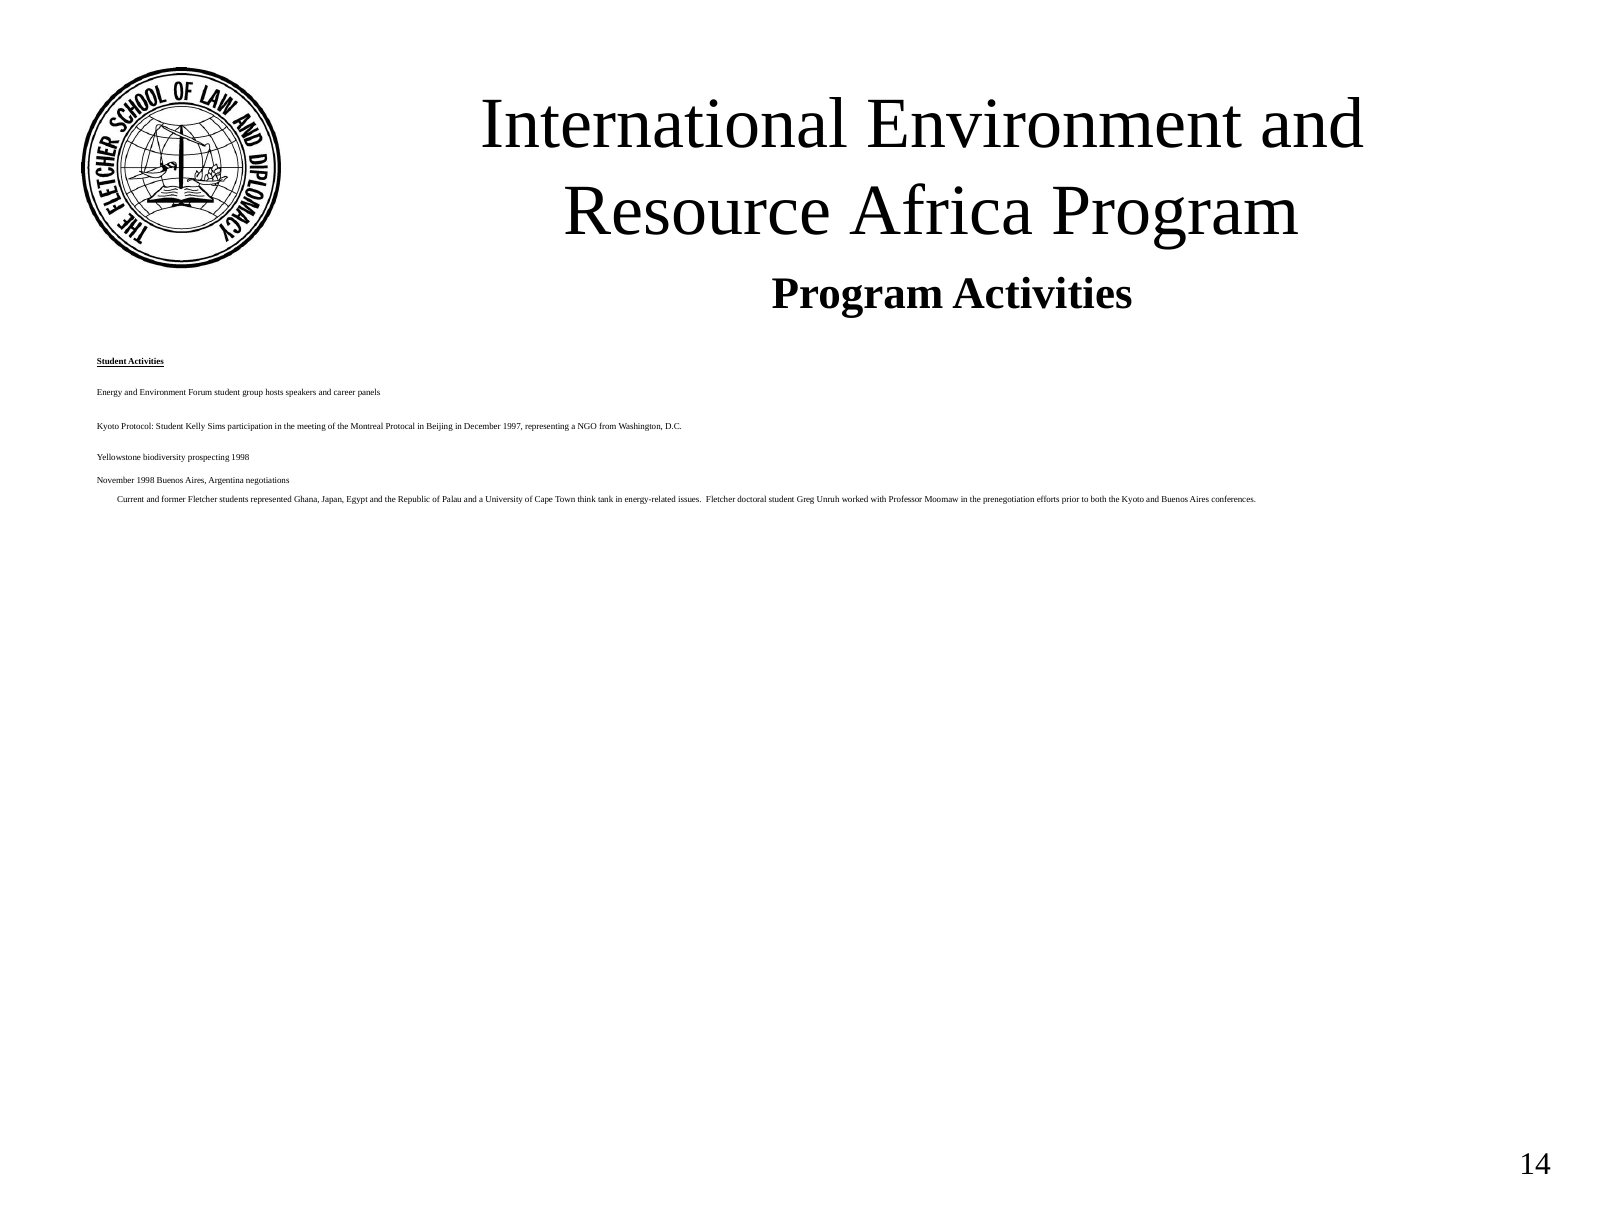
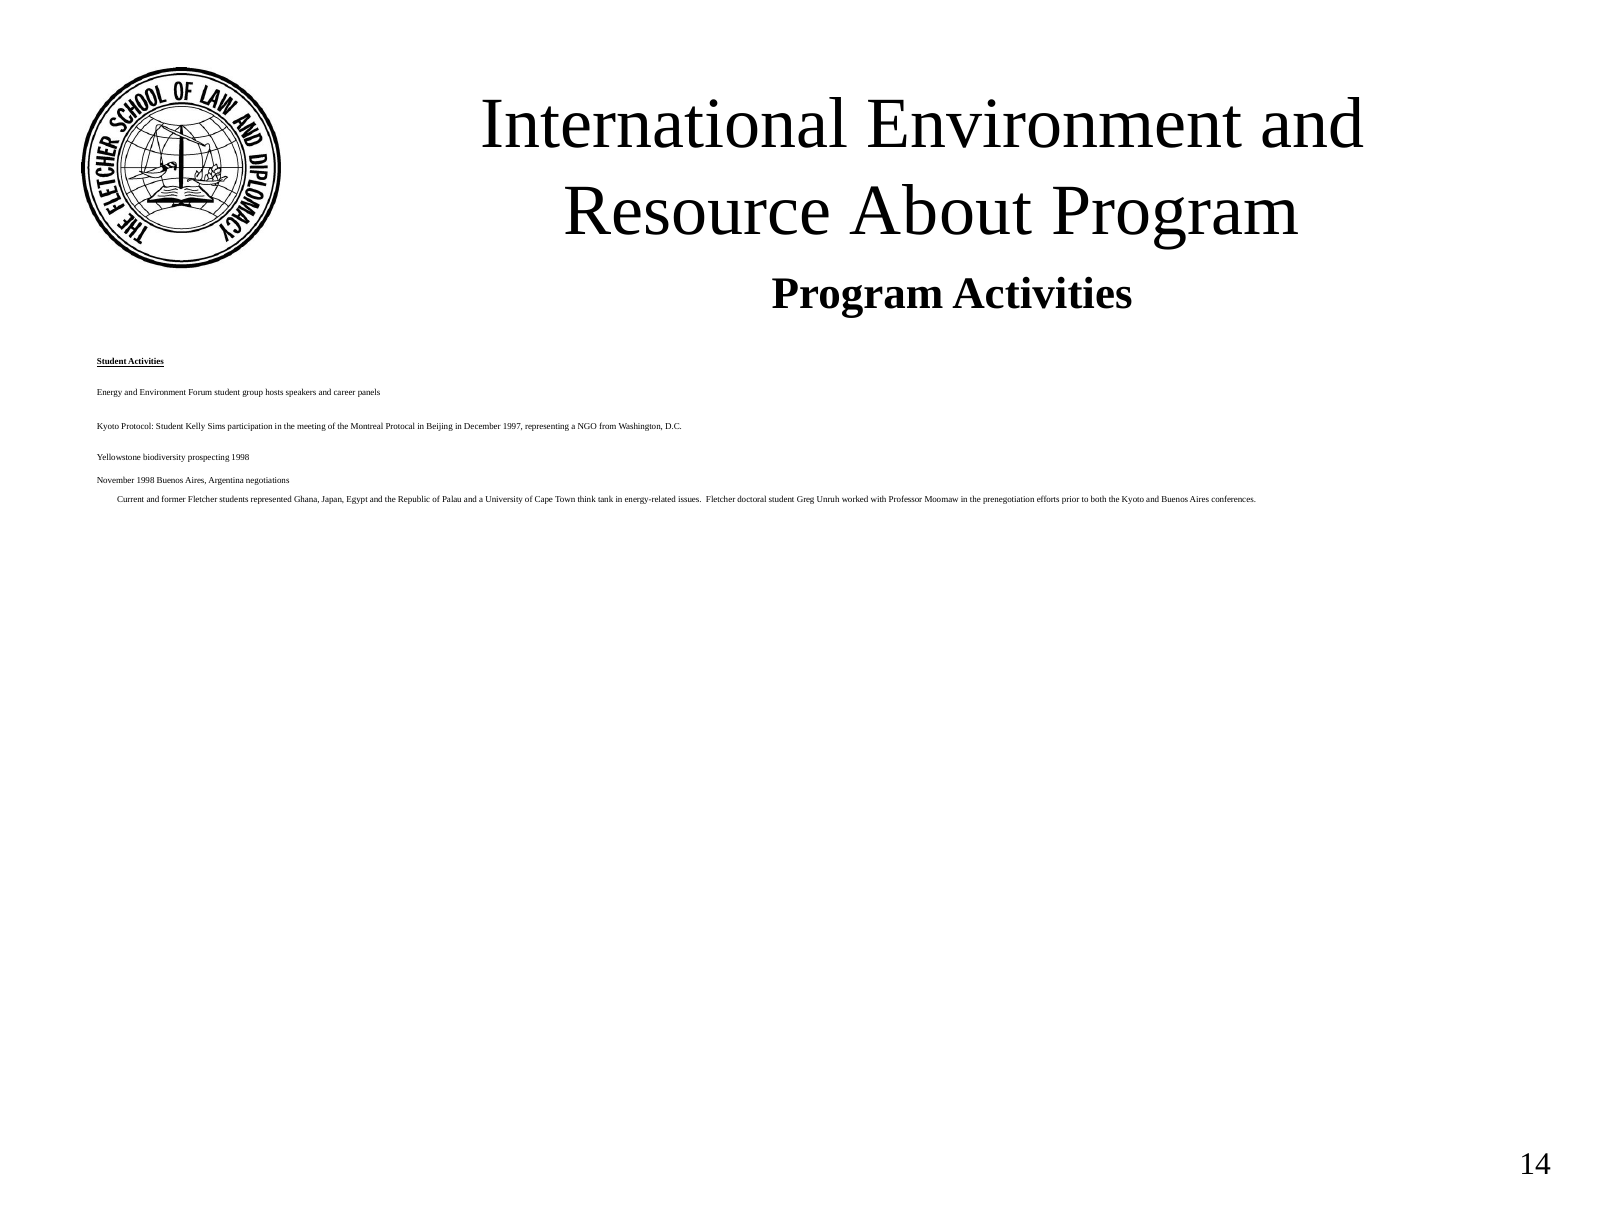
Africa: Africa -> About
